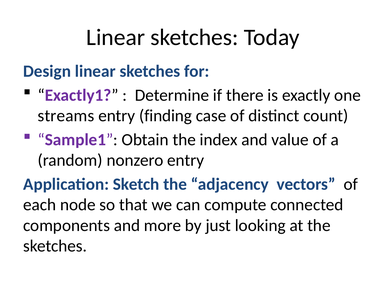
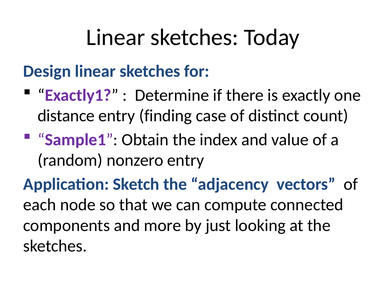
streams: streams -> distance
